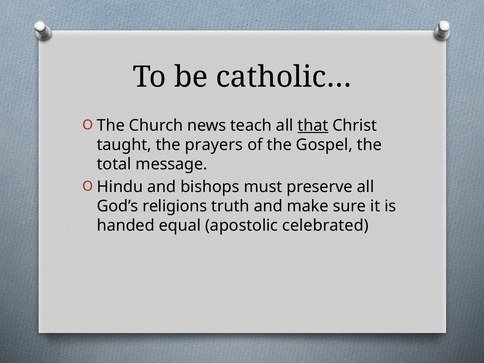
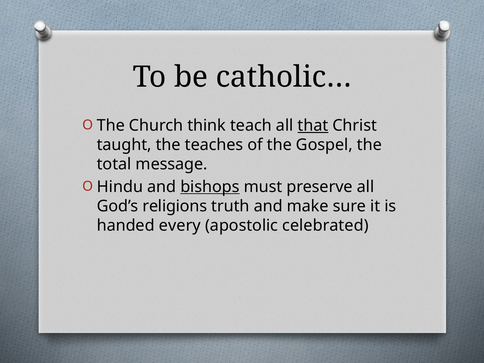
news: news -> think
prayers: prayers -> teaches
bishops underline: none -> present
equal: equal -> every
